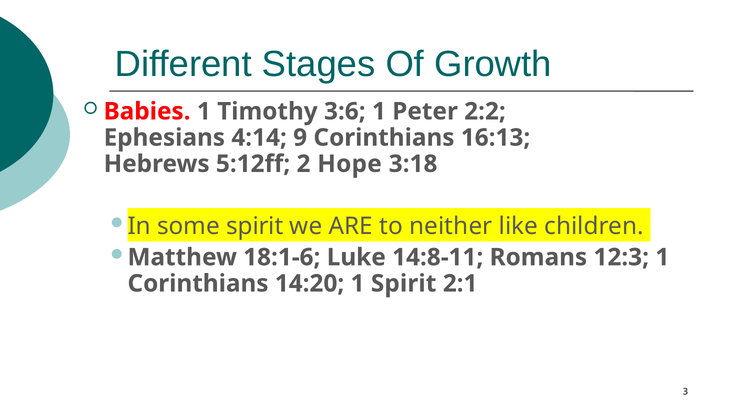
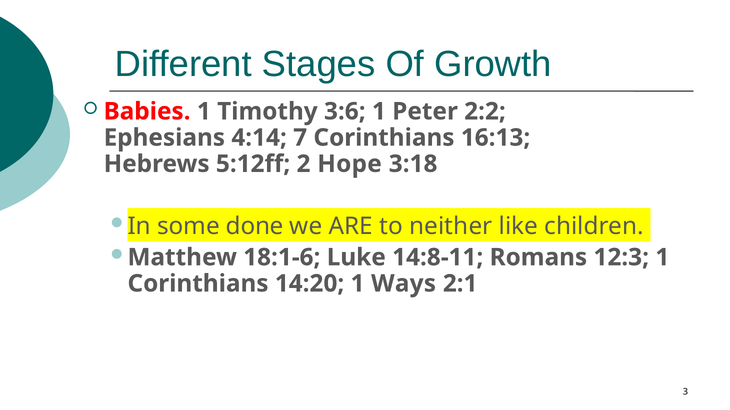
9: 9 -> 7
some spirit: spirit -> done
1 Spirit: Spirit -> Ways
